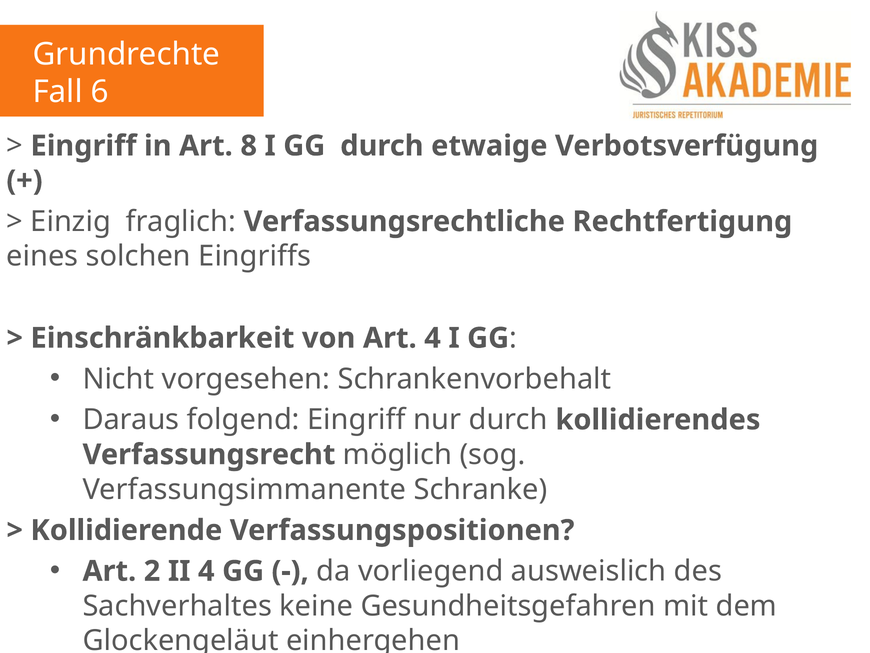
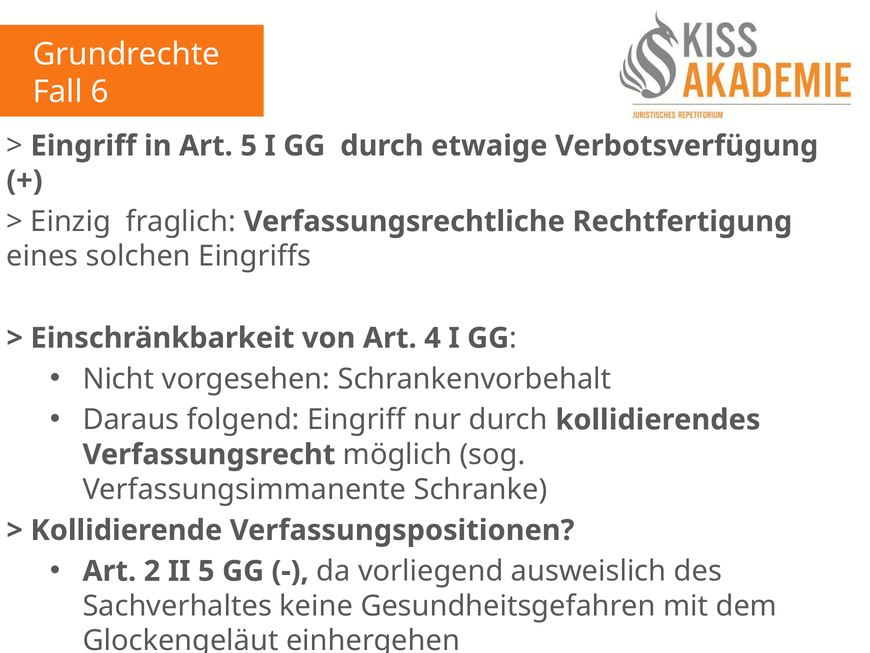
Art 8: 8 -> 5
II 4: 4 -> 5
